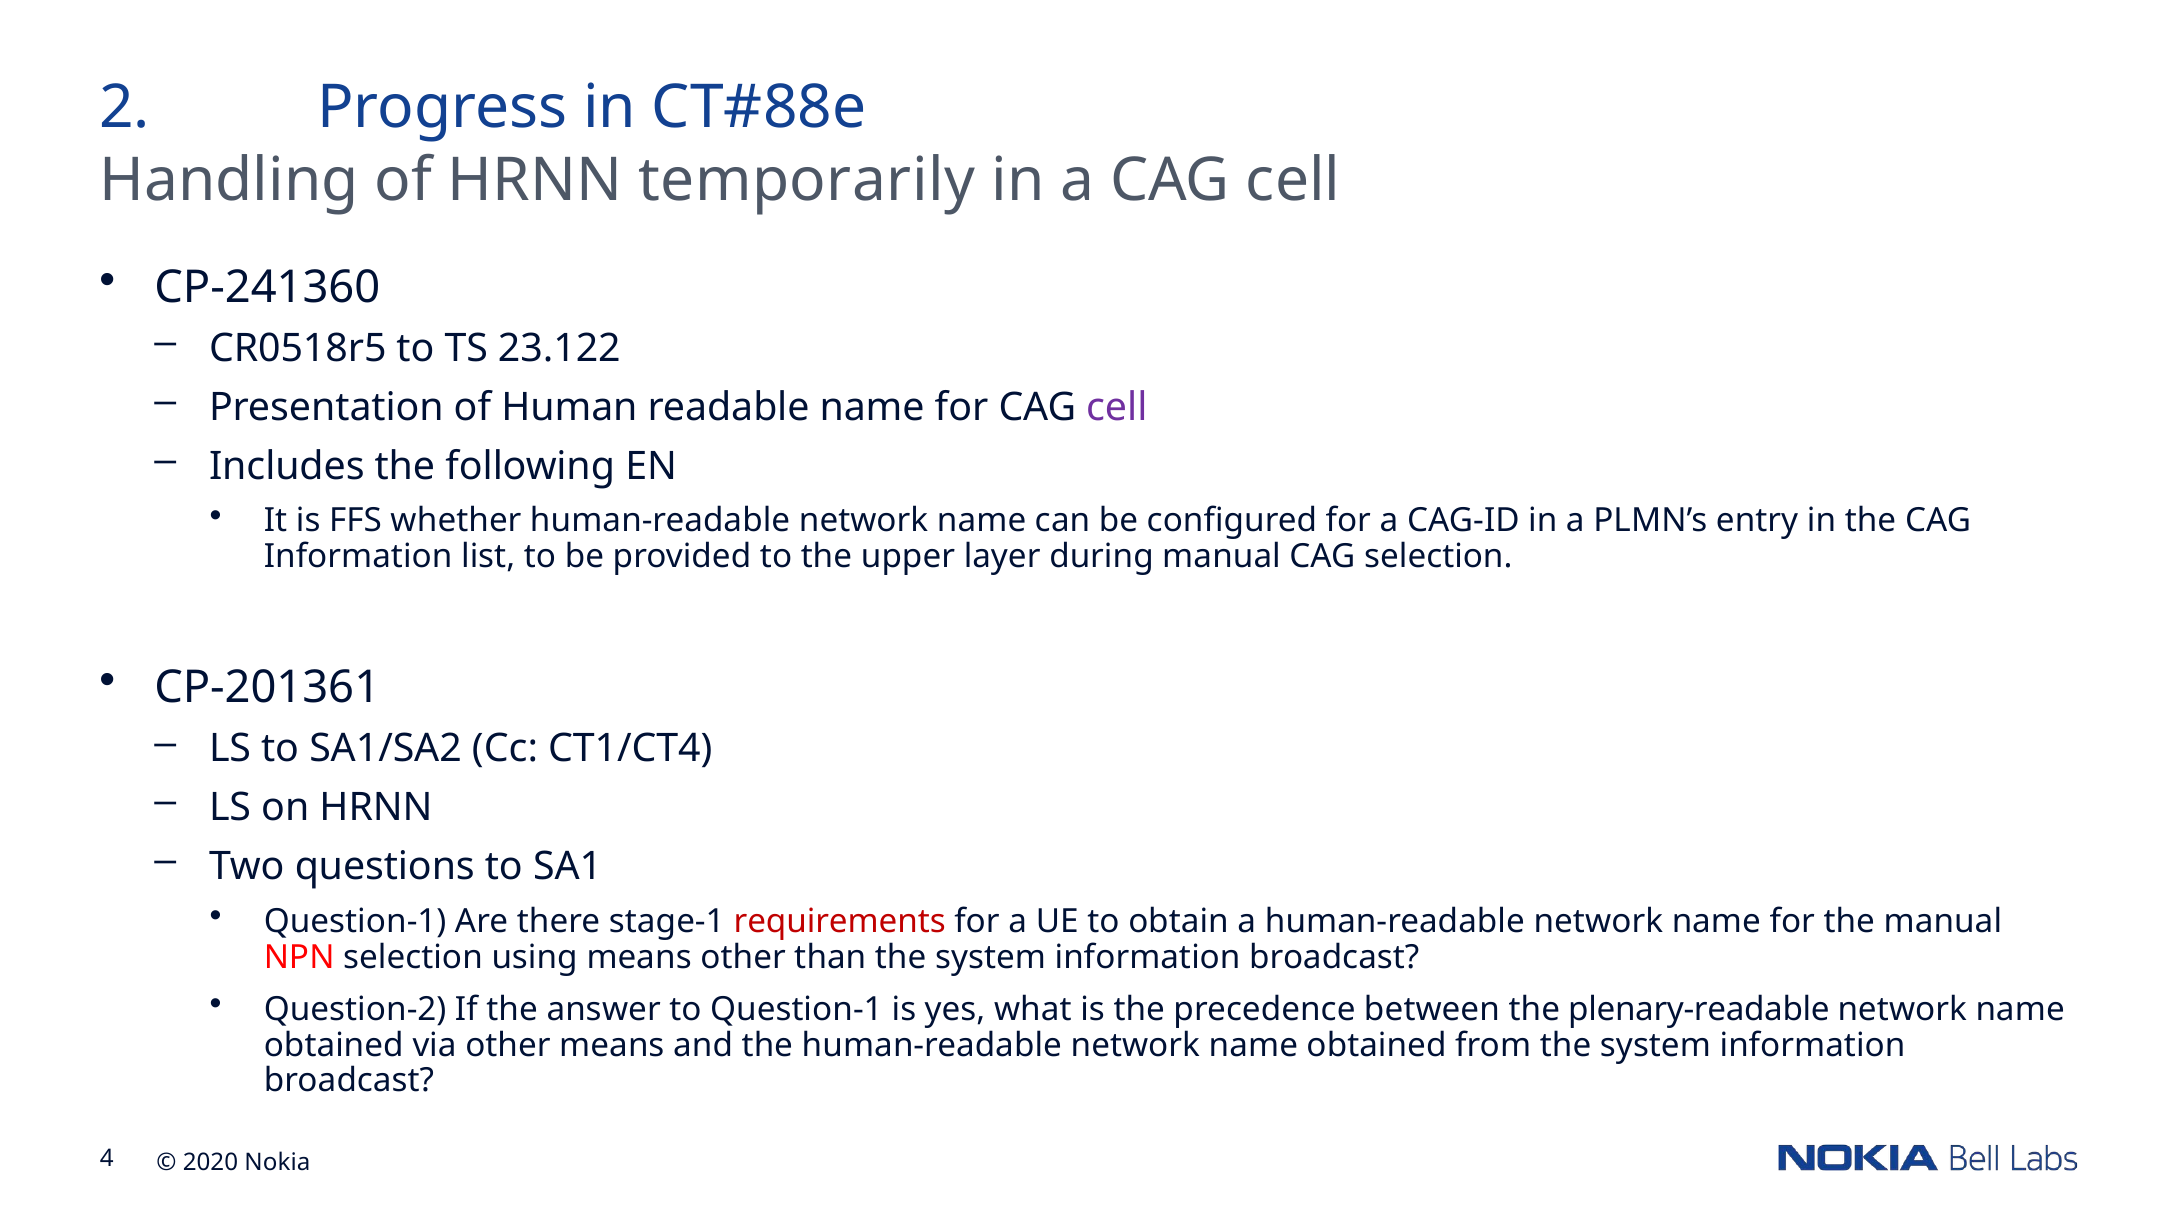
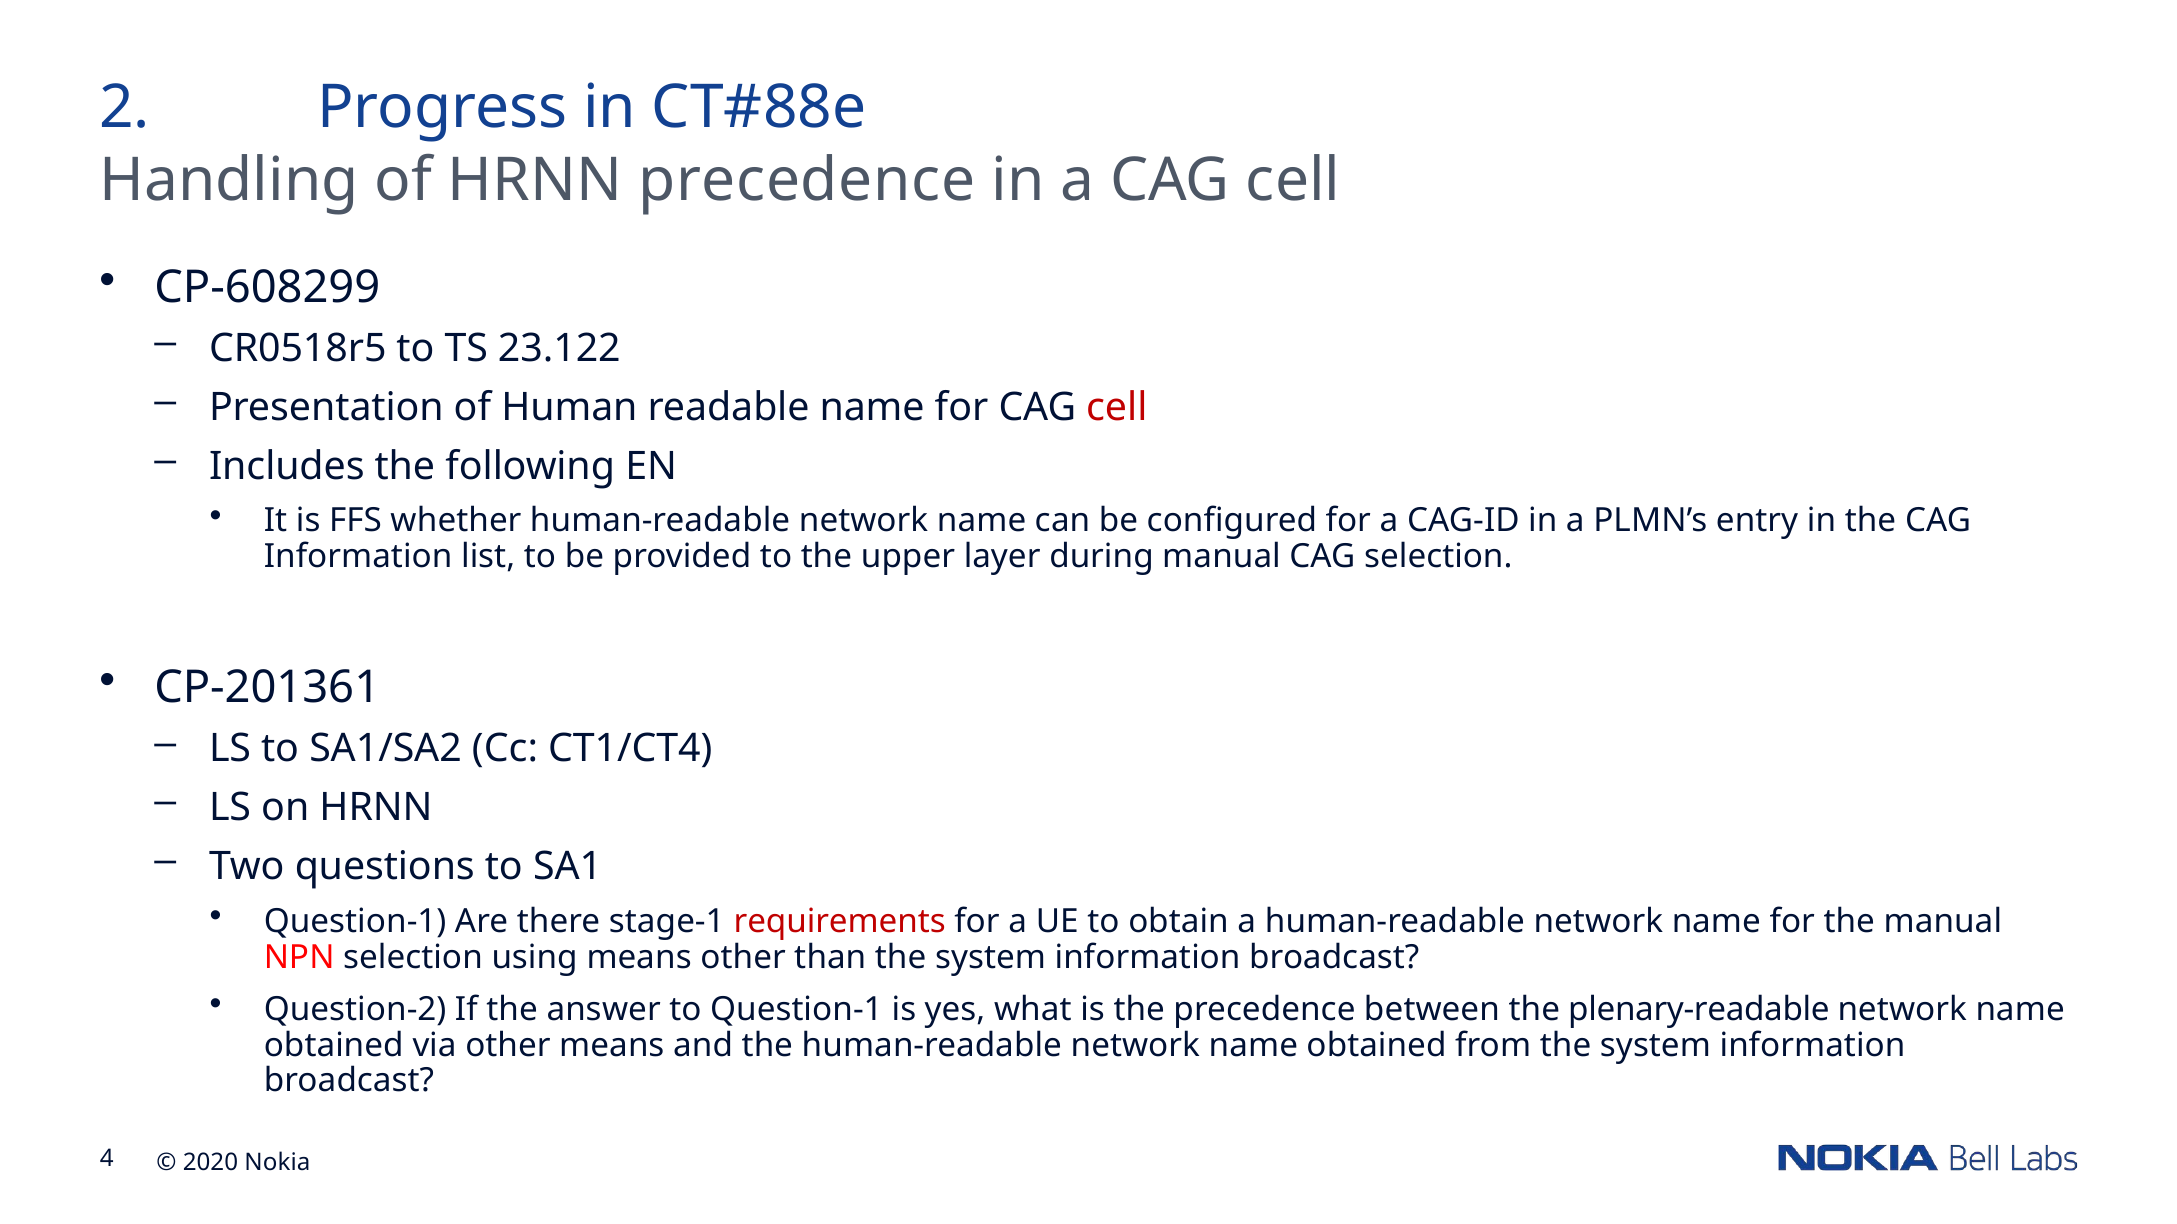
HRNN temporarily: temporarily -> precedence
CP-241360: CP-241360 -> CP-608299
cell at (1117, 408) colour: purple -> red
